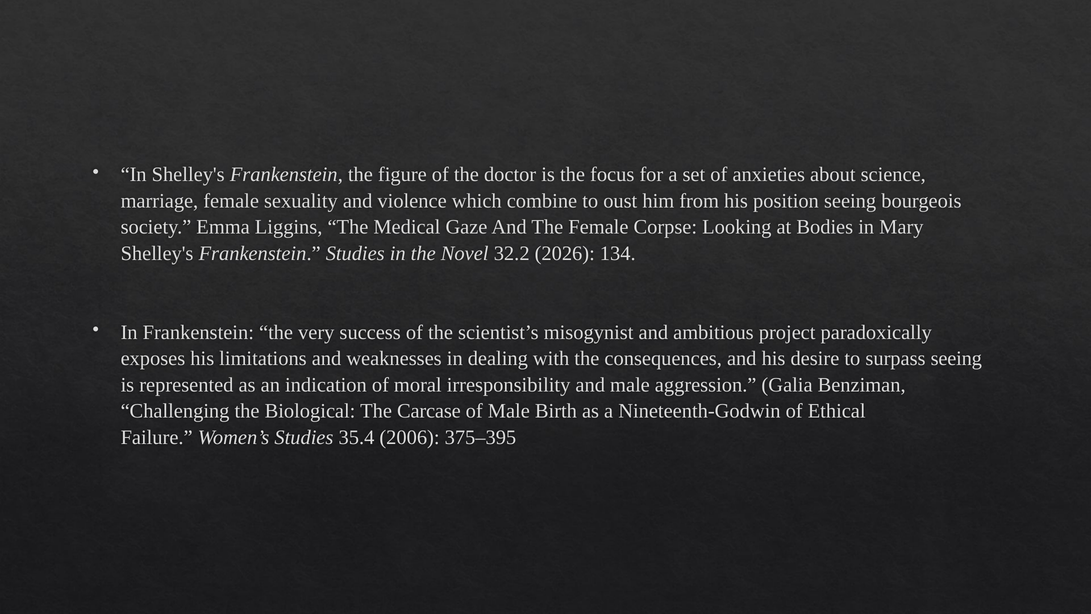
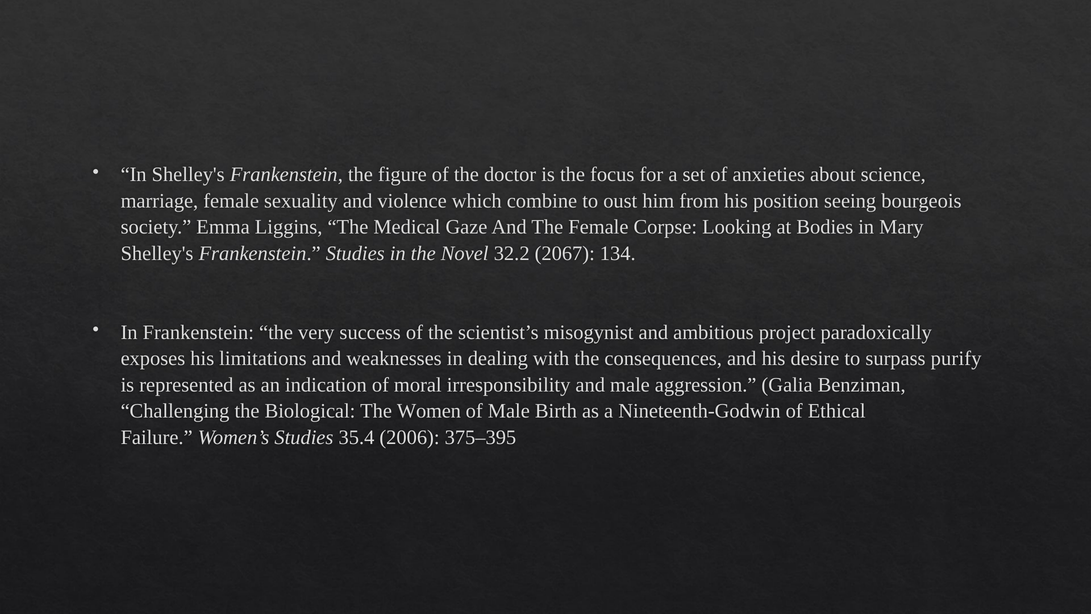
2026: 2026 -> 2067
surpass seeing: seeing -> purify
Carcase: Carcase -> Women
